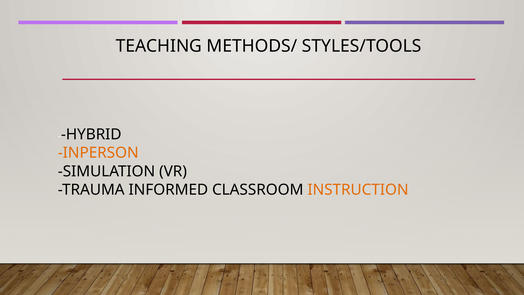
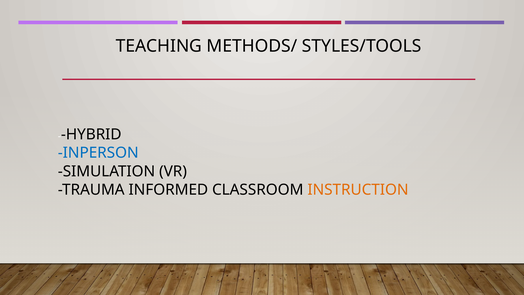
INPERSON colour: orange -> blue
